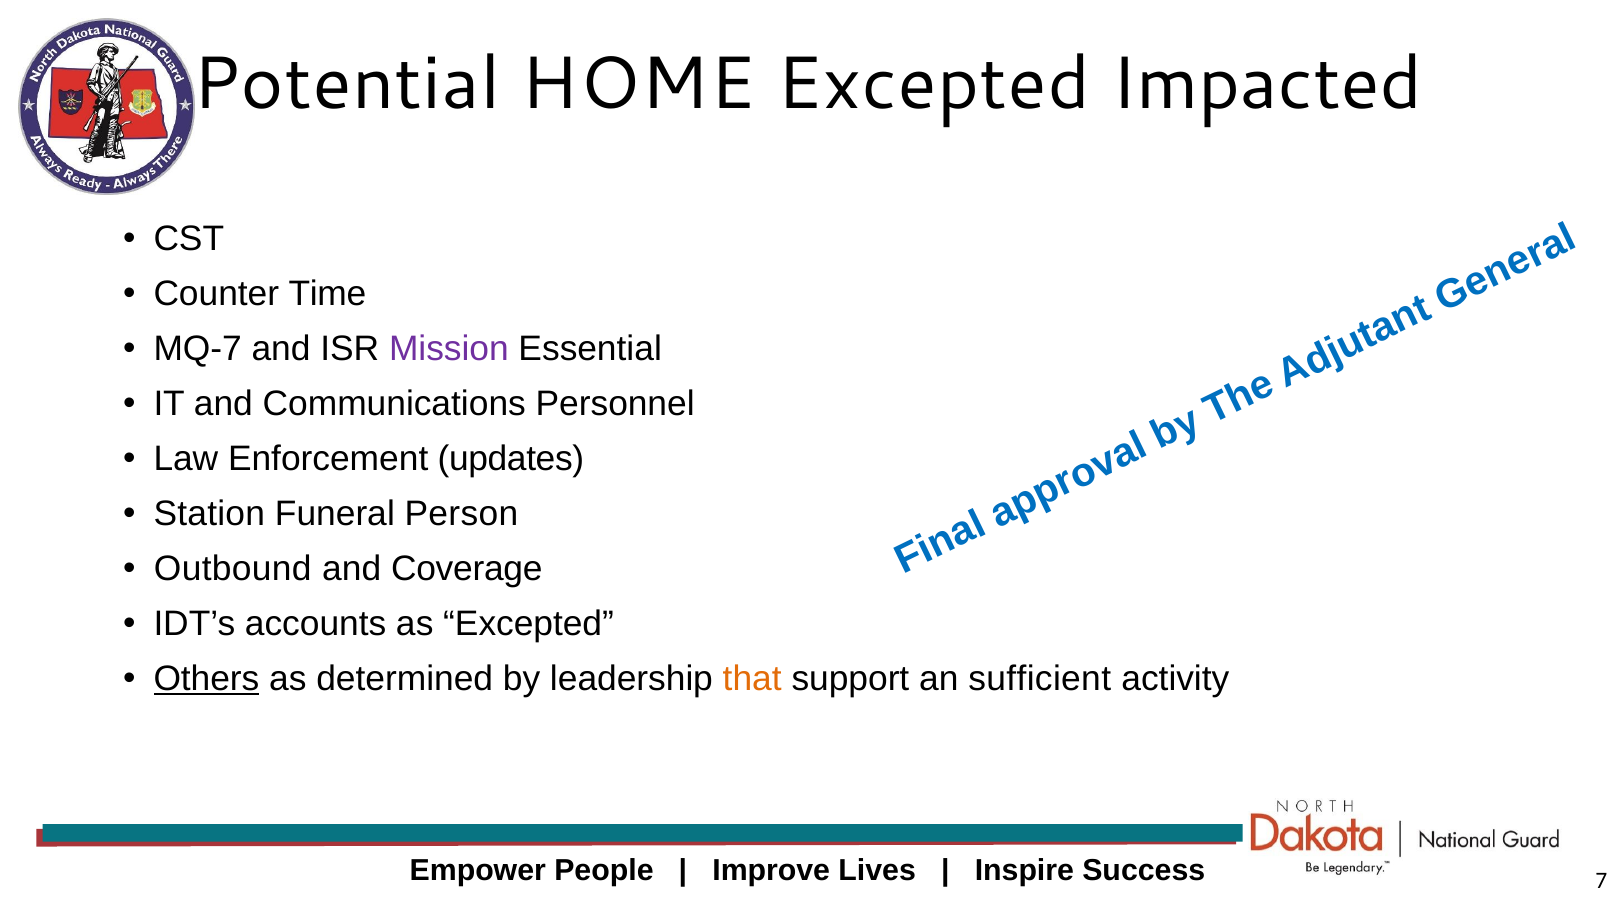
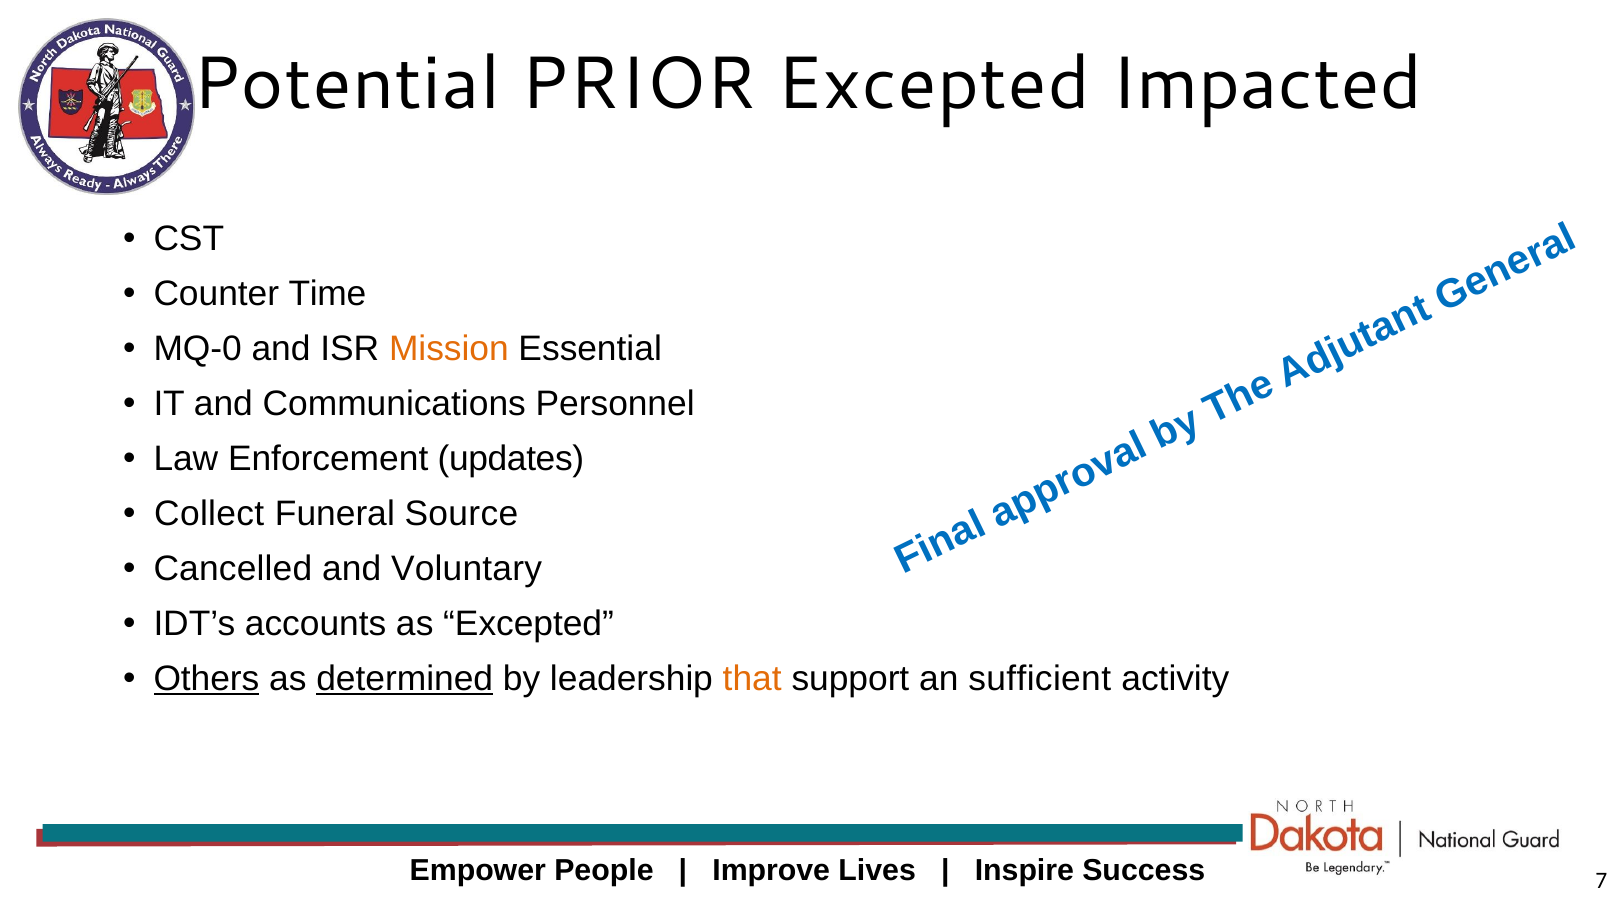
HOME: HOME -> PRIOR
MQ-7: MQ-7 -> MQ-0
Mission colour: purple -> orange
Station: Station -> Collect
Person: Person -> Source
Outbound: Outbound -> Cancelled
Coverage: Coverage -> Voluntary
determined underline: none -> present
